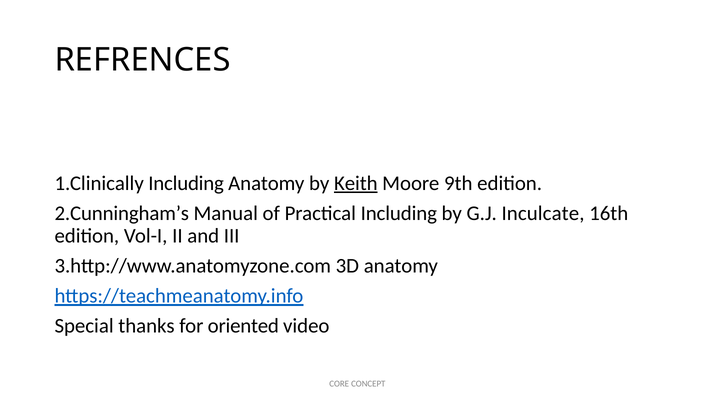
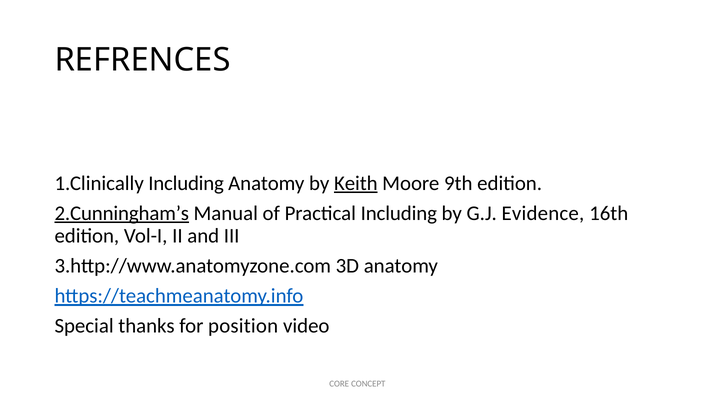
2.Cunningham’s underline: none -> present
Inculcate: Inculcate -> Evidence
oriented: oriented -> position
